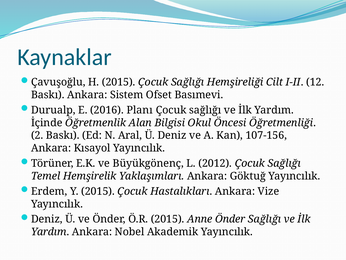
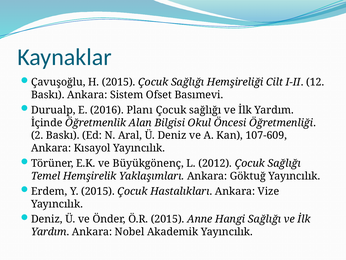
107-156: 107-156 -> 107-609
Anne Önder: Önder -> Hangi
